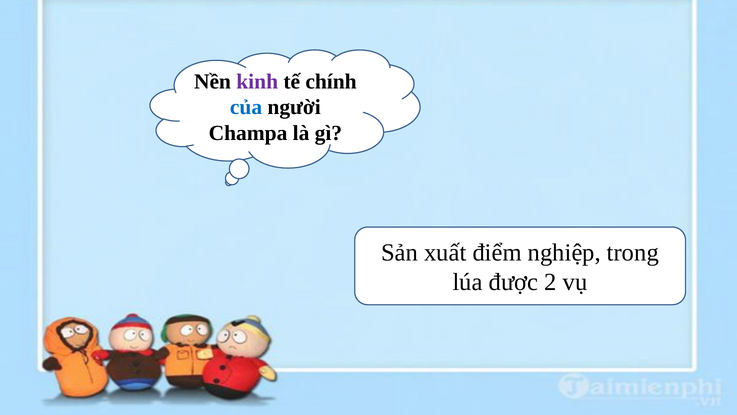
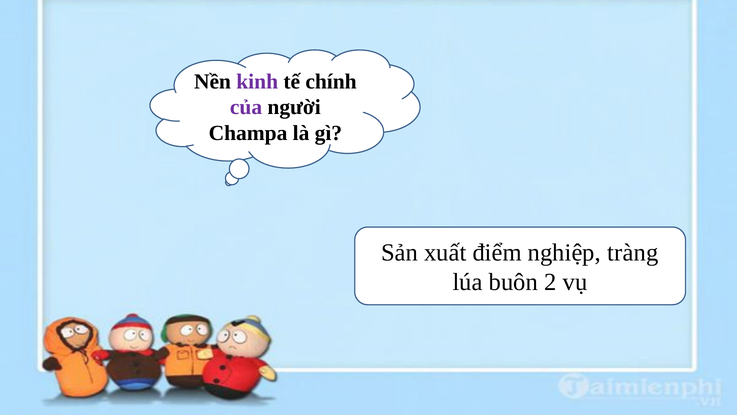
của colour: blue -> purple
trong: trong -> tràng
được: được -> buôn
